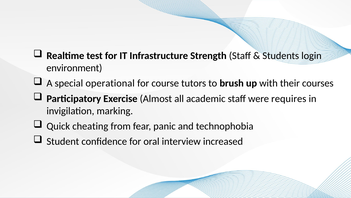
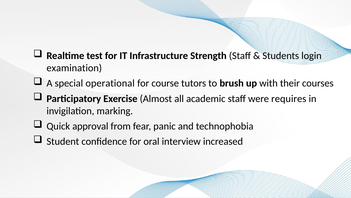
environment: environment -> examination
cheating: cheating -> approval
